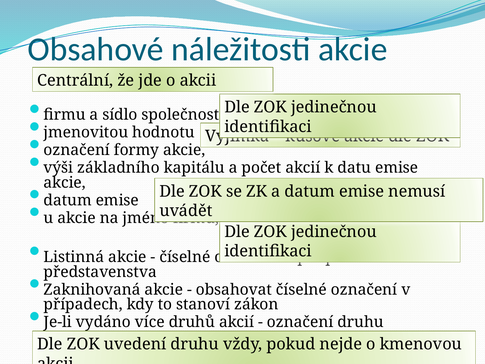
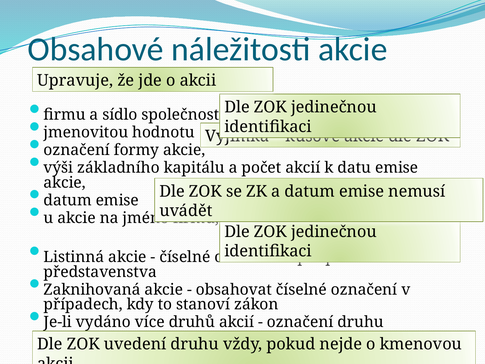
Centrální: Centrální -> Upravuje
